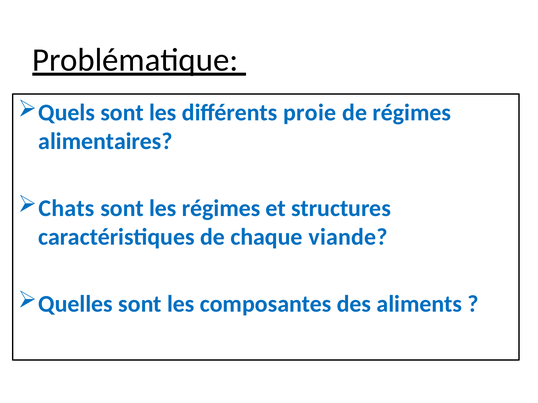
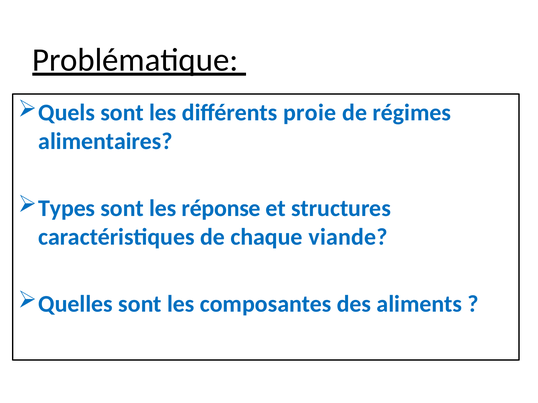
Chats: Chats -> Types
les régimes: régimes -> réponse
